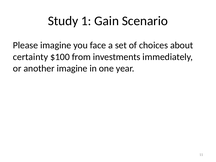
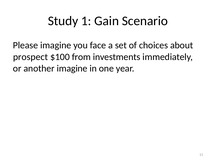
certainty: certainty -> prospect
